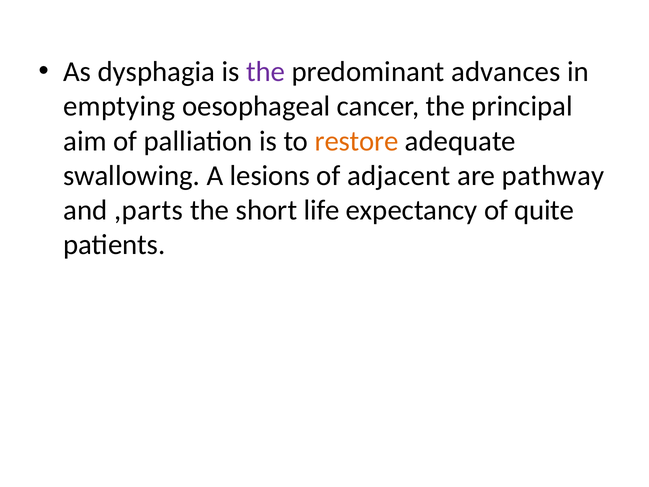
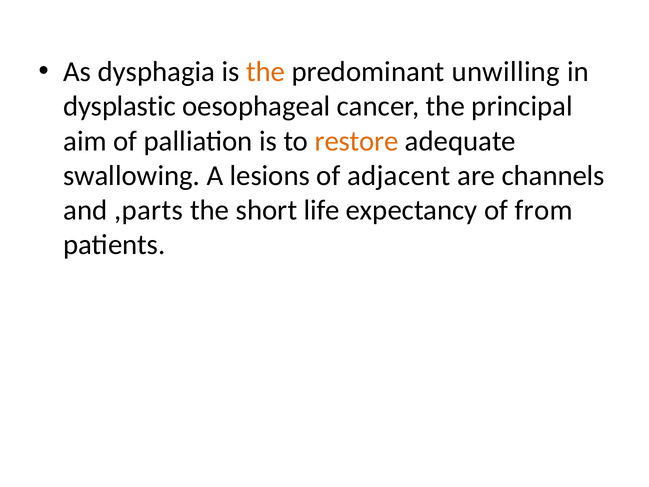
the at (266, 72) colour: purple -> orange
advances: advances -> unwilling
emptying: emptying -> dysplastic
pathway: pathway -> channels
quite: quite -> from
